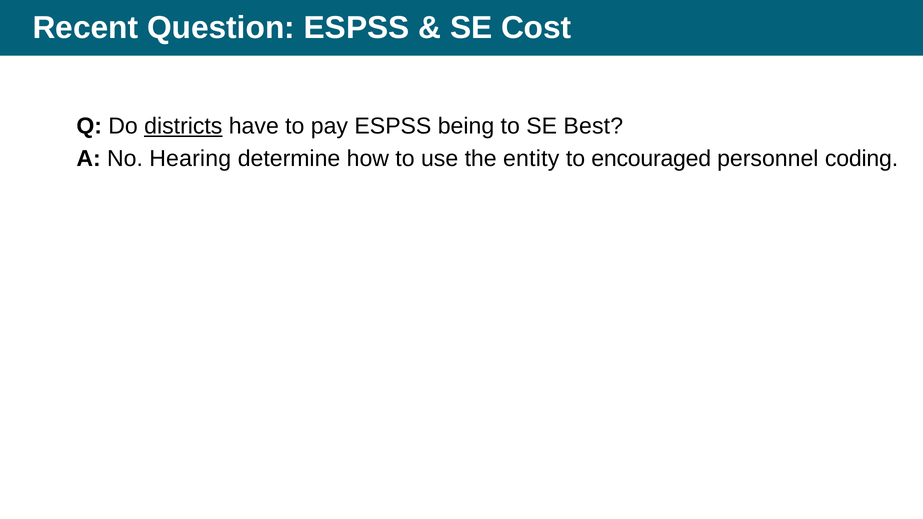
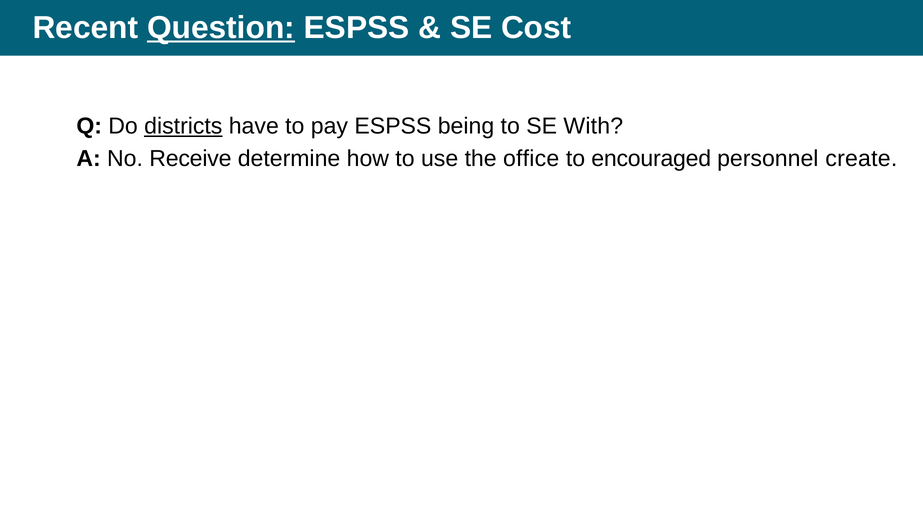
Question underline: none -> present
Best: Best -> With
Hearing: Hearing -> Receive
entity: entity -> office
coding: coding -> create
